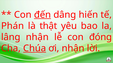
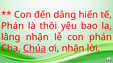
đến underline: present -> none
thật: thật -> thôi
con đóng: đóng -> phán
